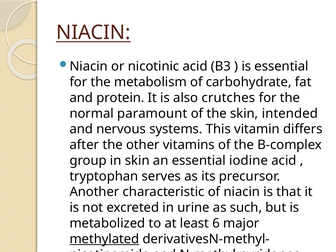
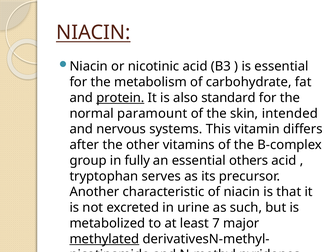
protein underline: none -> present
crutches: crutches -> standard
in skin: skin -> fully
iodine: iodine -> others
6: 6 -> 7
